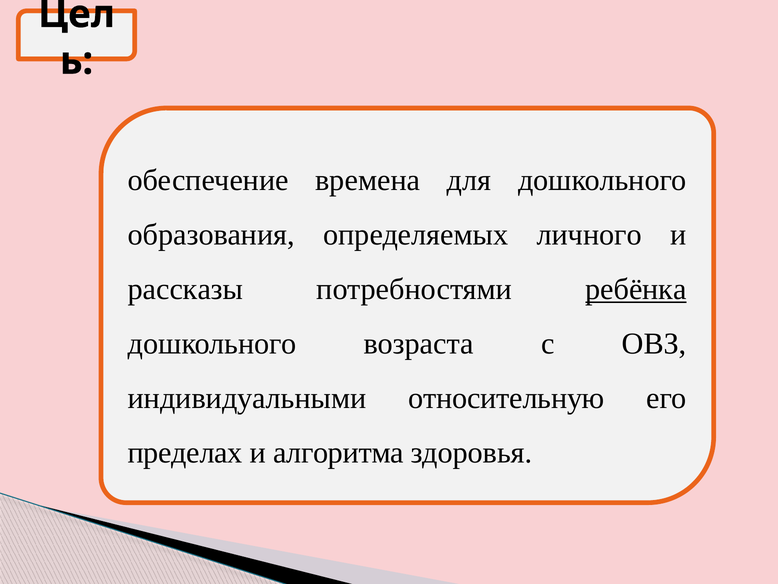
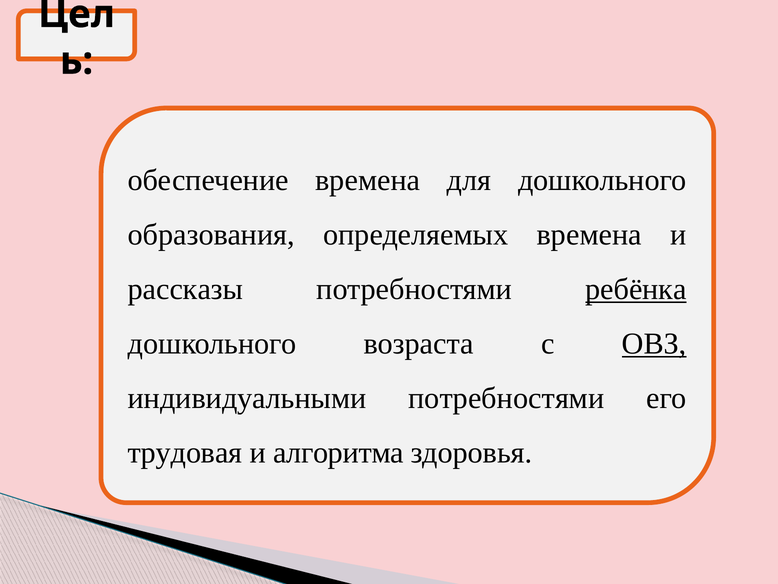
определяемых личного: личного -> времена
ОВЗ underline: none -> present
индивидуальными относительную: относительную -> потребностями
пределах: пределах -> трудовая
